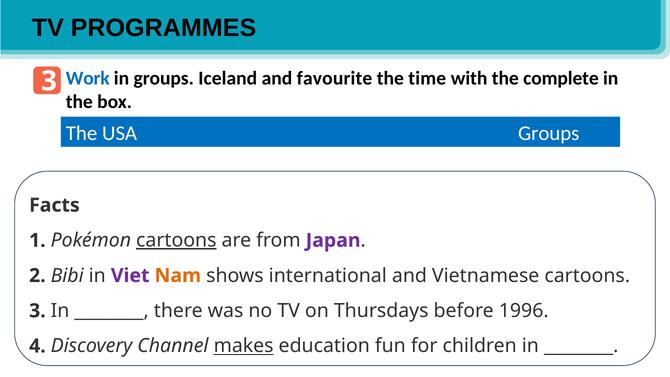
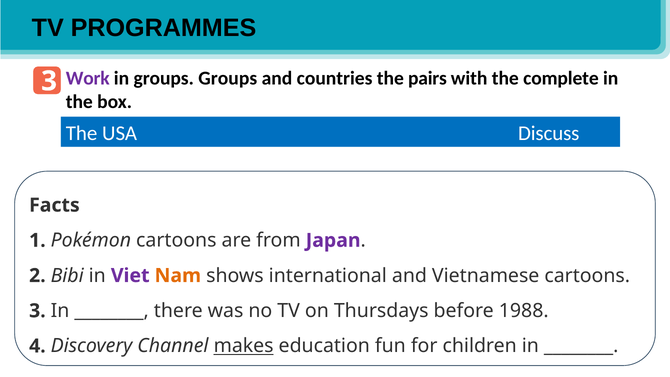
Work colour: blue -> purple
groups Iceland: Iceland -> Groups
favourite: favourite -> countries
time: time -> pairs
USA Groups: Groups -> Discuss
cartoons at (176, 240) underline: present -> none
1996: 1996 -> 1988
